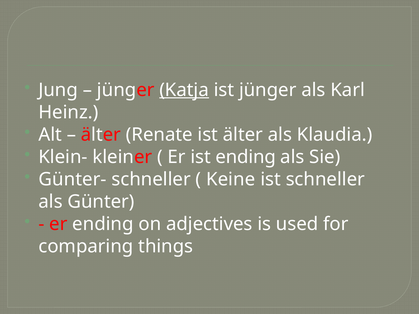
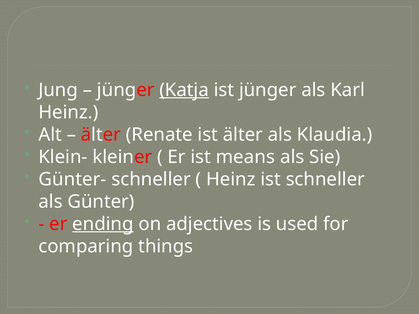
ist ending: ending -> means
Keine at (231, 179): Keine -> Heinz
ending at (103, 224) underline: none -> present
